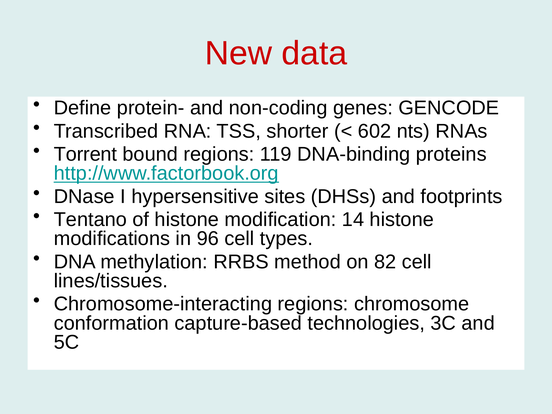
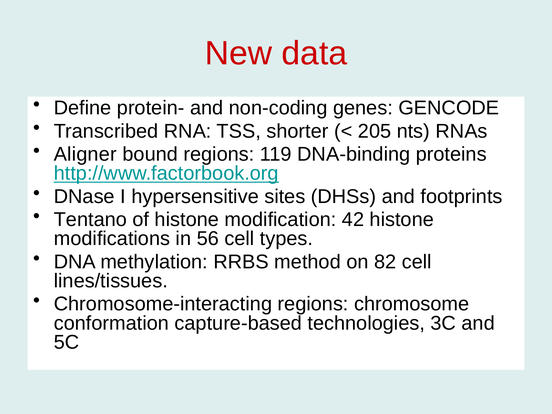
602: 602 -> 205
Torrent: Torrent -> Aligner
14: 14 -> 42
96: 96 -> 56
